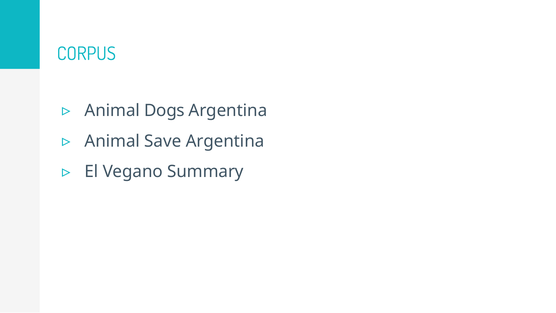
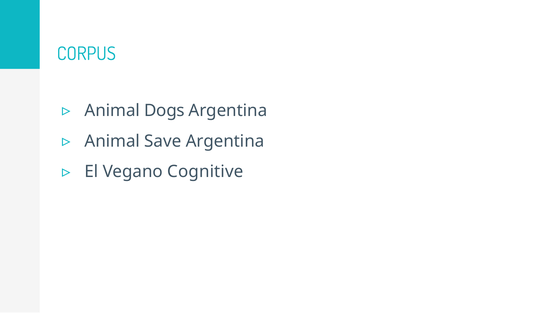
Summary: Summary -> Cognitive
